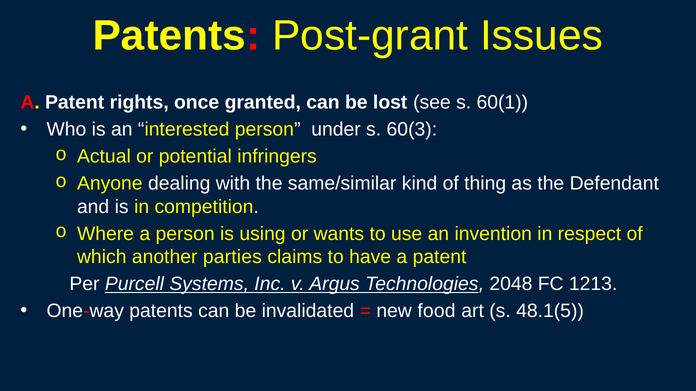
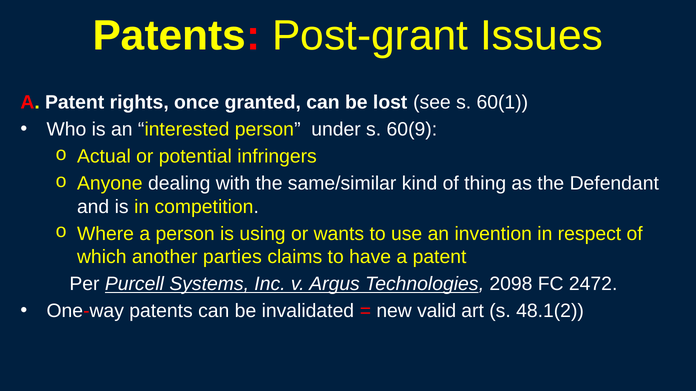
60(3: 60(3 -> 60(9
2048: 2048 -> 2098
1213: 1213 -> 2472
food: food -> valid
48.1(5: 48.1(5 -> 48.1(2
